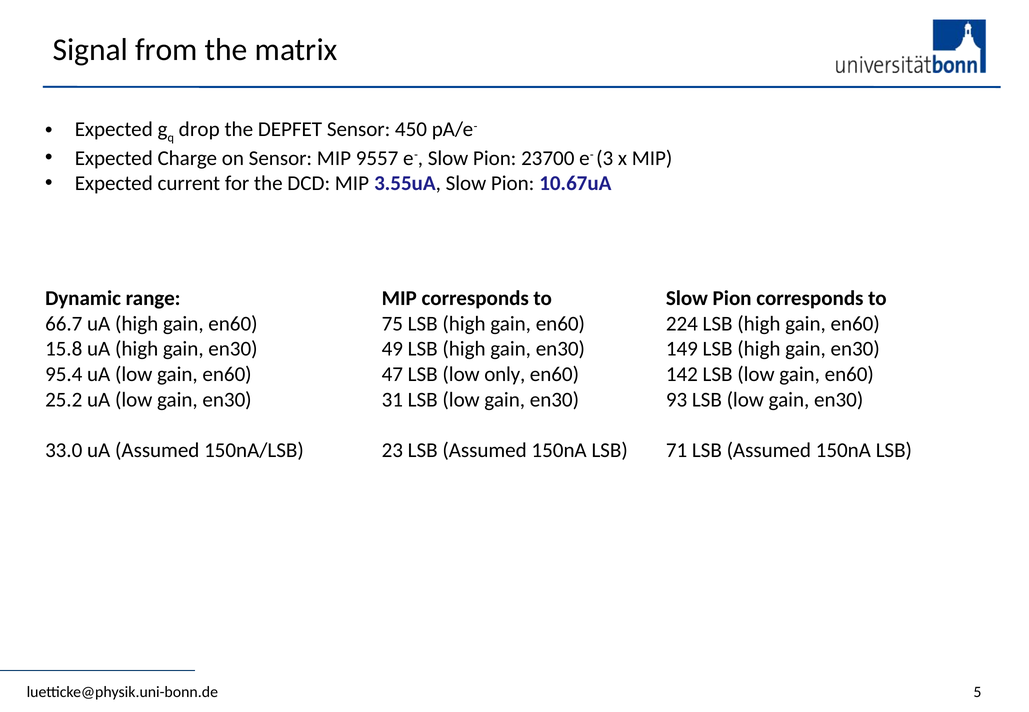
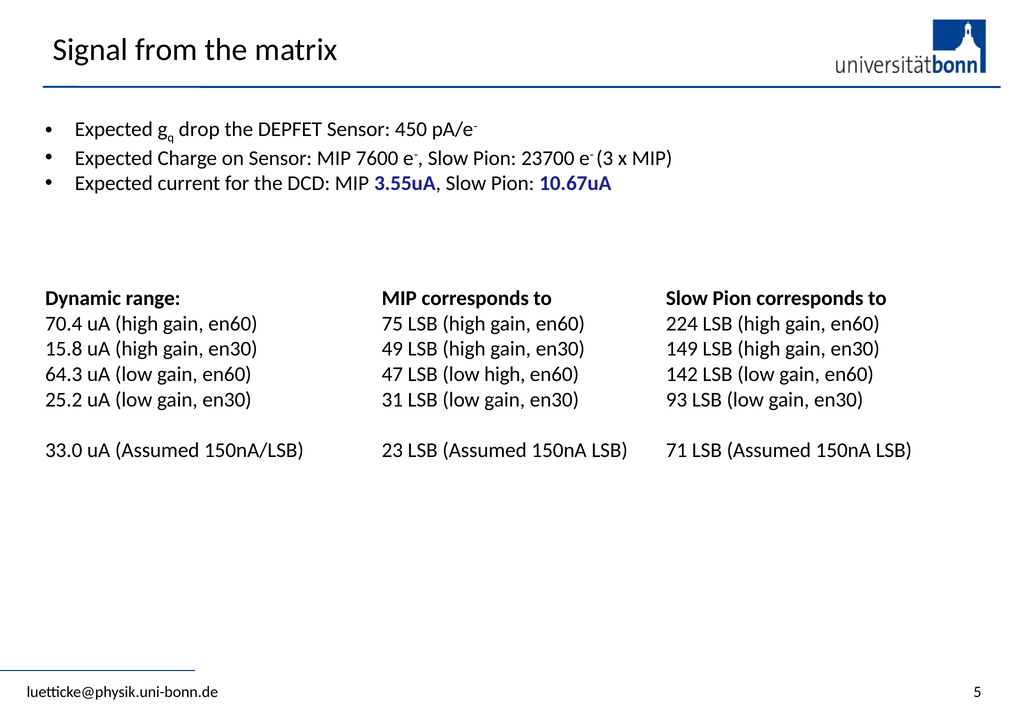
9557: 9557 -> 7600
66.7: 66.7 -> 70.4
95.4: 95.4 -> 64.3
low only: only -> high
